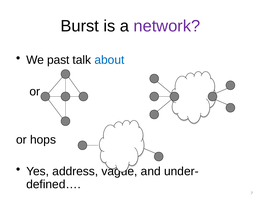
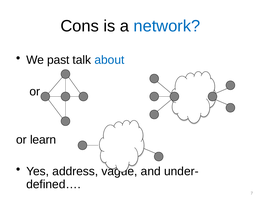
Burst: Burst -> Cons
network colour: purple -> blue
hops: hops -> learn
